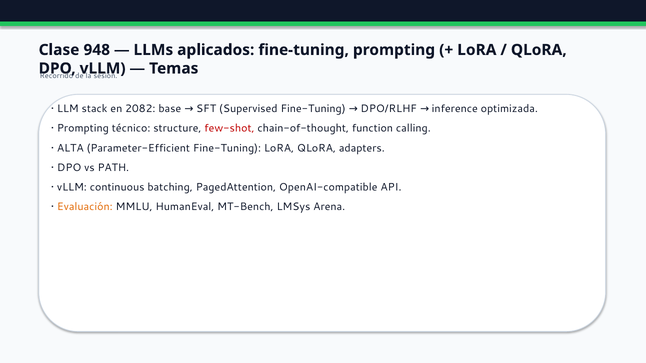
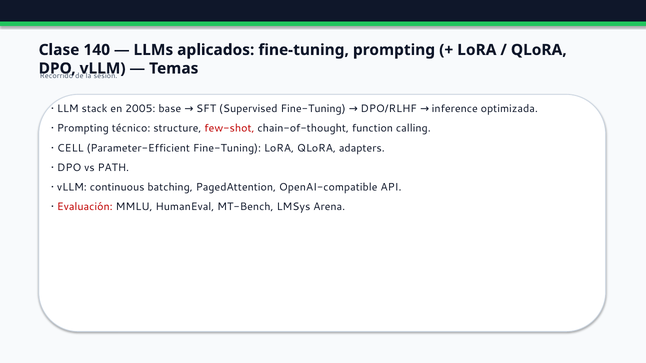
948: 948 -> 140
2082: 2082 -> 2005
ALTA: ALTA -> CELL
Evaluación colour: orange -> red
